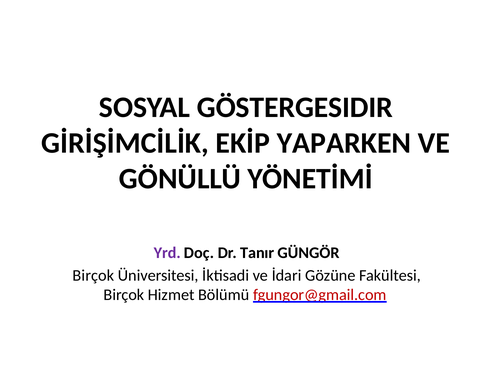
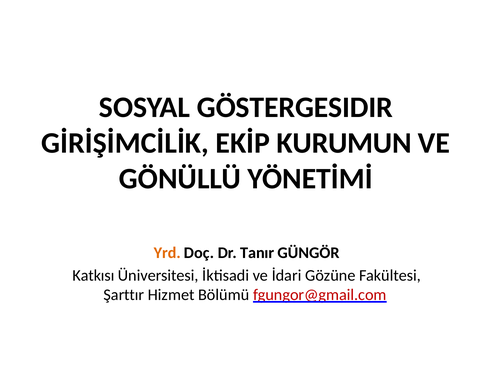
YAPARKEN: YAPARKEN -> KURUMUN
Yrd colour: purple -> orange
Birçok at (93, 276): Birçok -> Katkısı
Birçok at (124, 295): Birçok -> Şarttır
